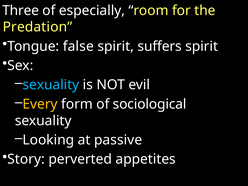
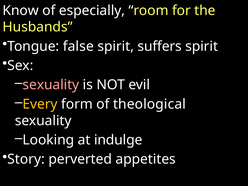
Three: Three -> Know
Predation: Predation -> Husbands
sexuality at (51, 85) colour: light blue -> pink
sociological: sociological -> theological
passive: passive -> indulge
